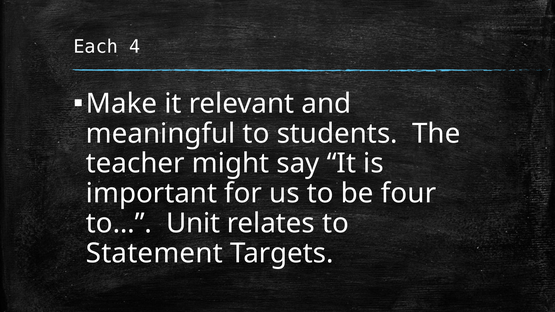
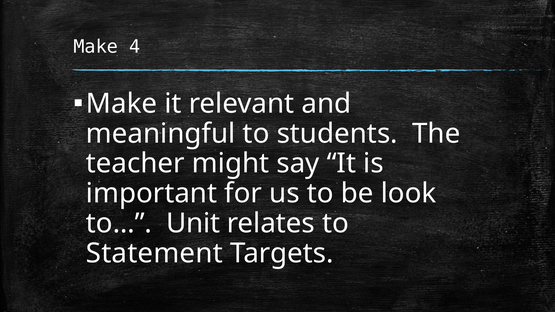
Each at (96, 47): Each -> Make
four: four -> look
